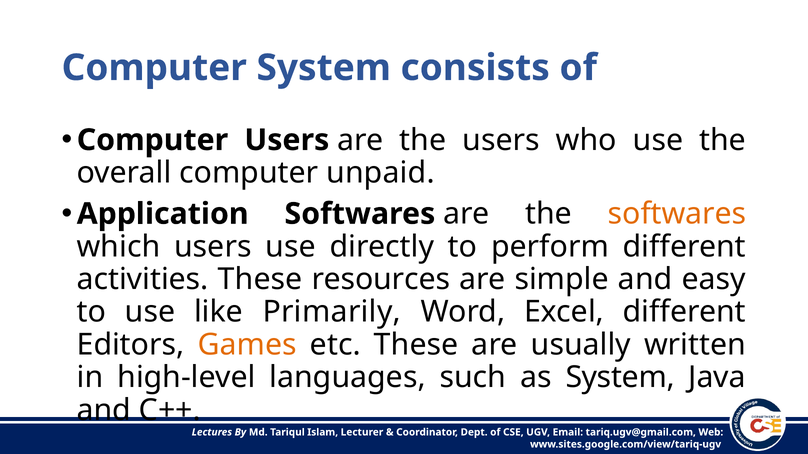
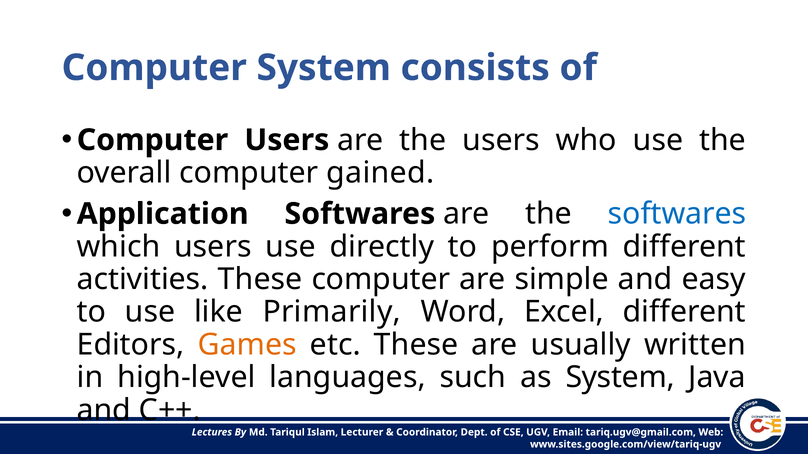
unpaid: unpaid -> gained
softwares at (677, 214) colour: orange -> blue
These resources: resources -> computer
